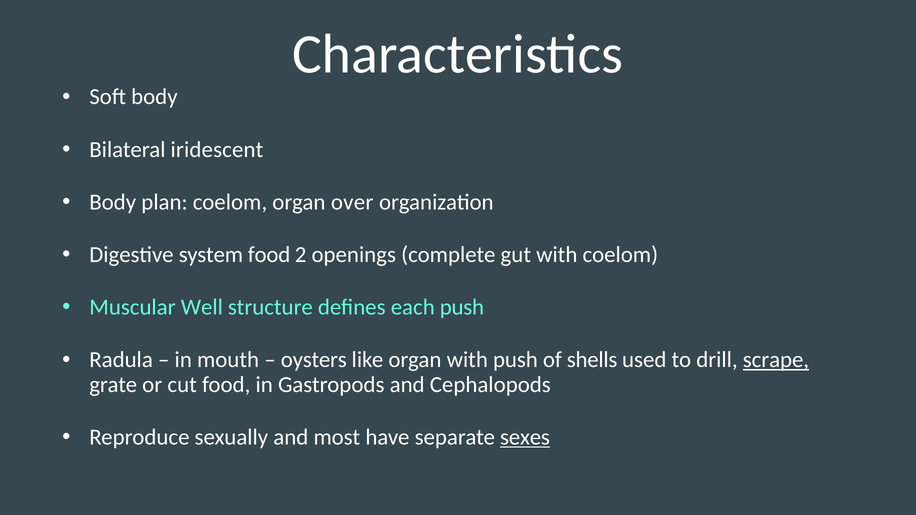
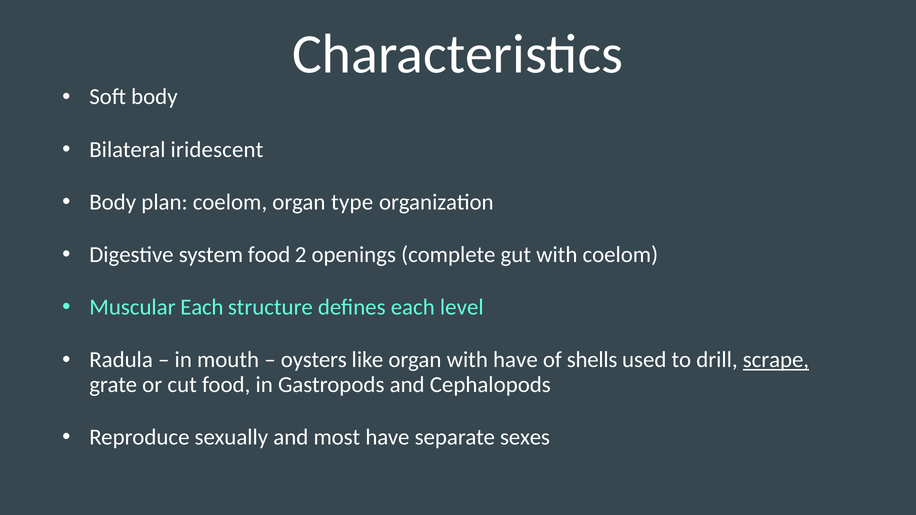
over: over -> type
Muscular Well: Well -> Each
each push: push -> level
with push: push -> have
sexes underline: present -> none
